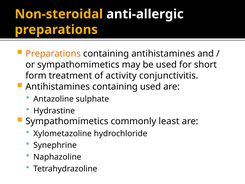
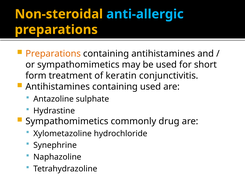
anti-allergic colour: white -> light blue
activity: activity -> keratin
least: least -> drug
